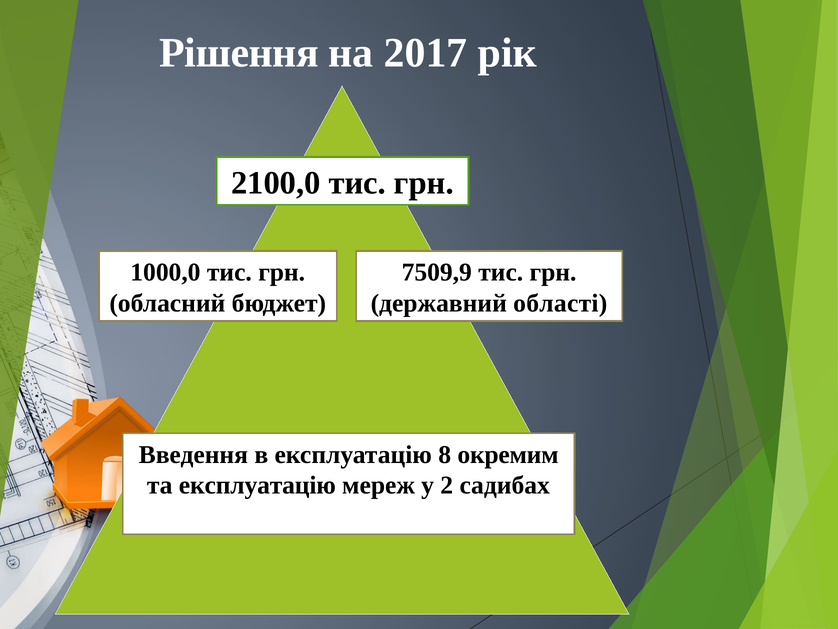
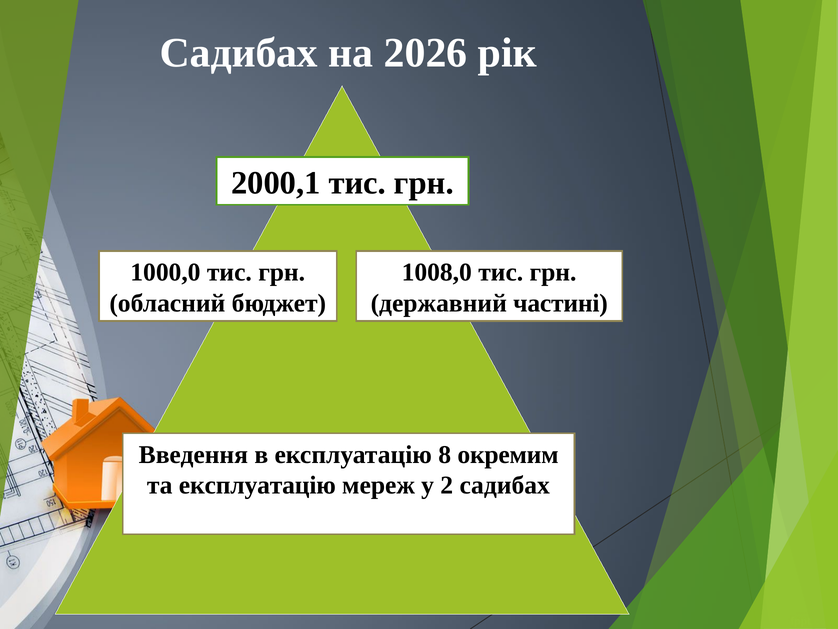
Рішення at (239, 53): Рішення -> Садибах
2017: 2017 -> 2026
2100,0: 2100,0 -> 2000,1
7509,9: 7509,9 -> 1008,0
області: області -> частині
